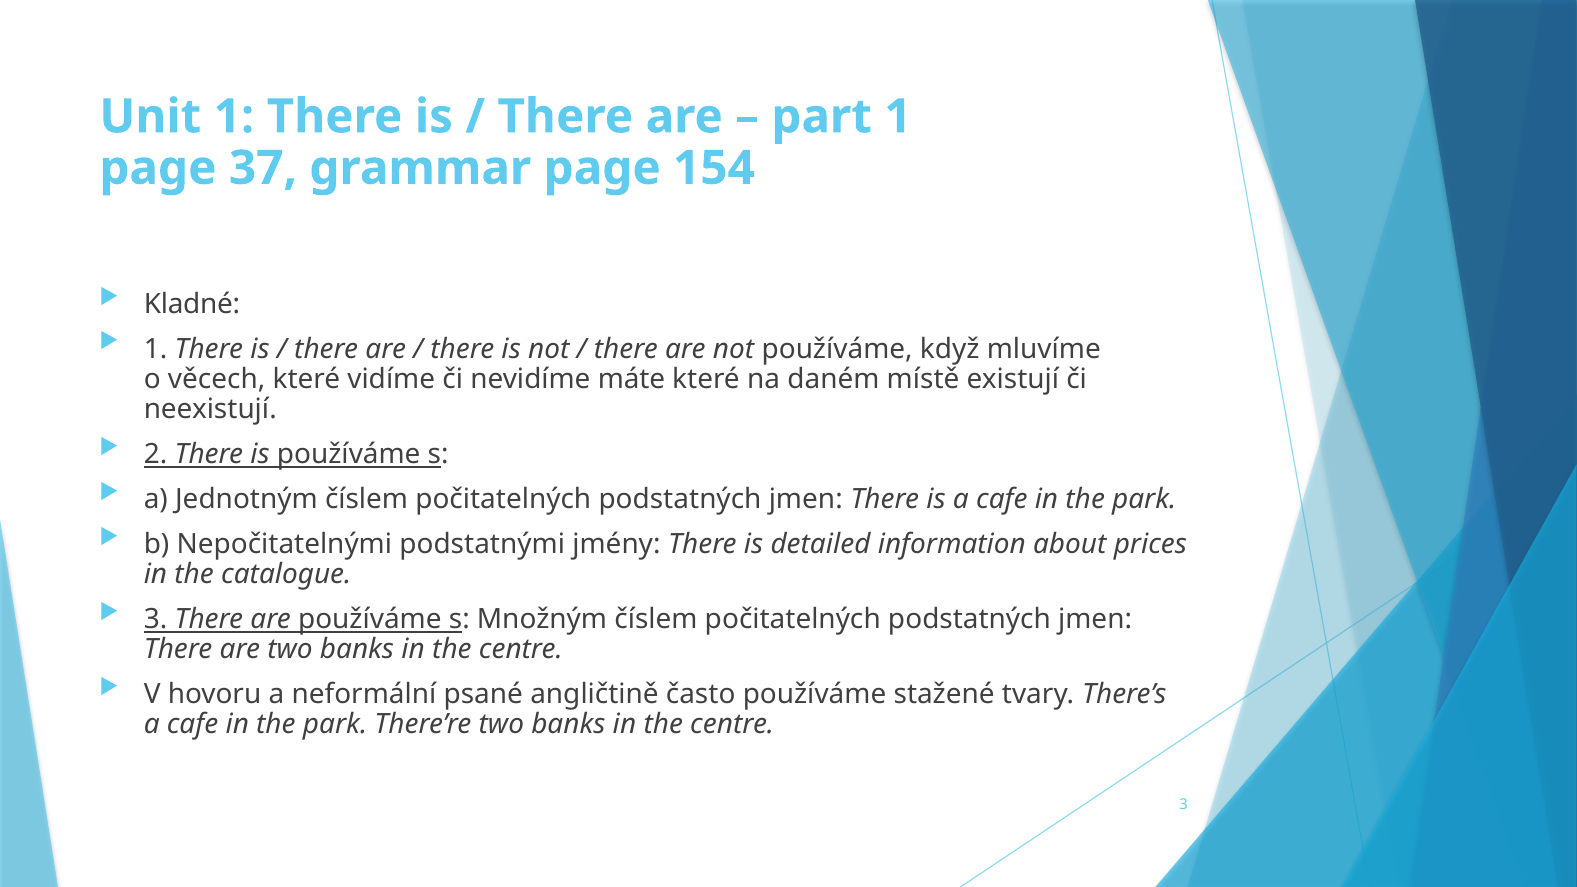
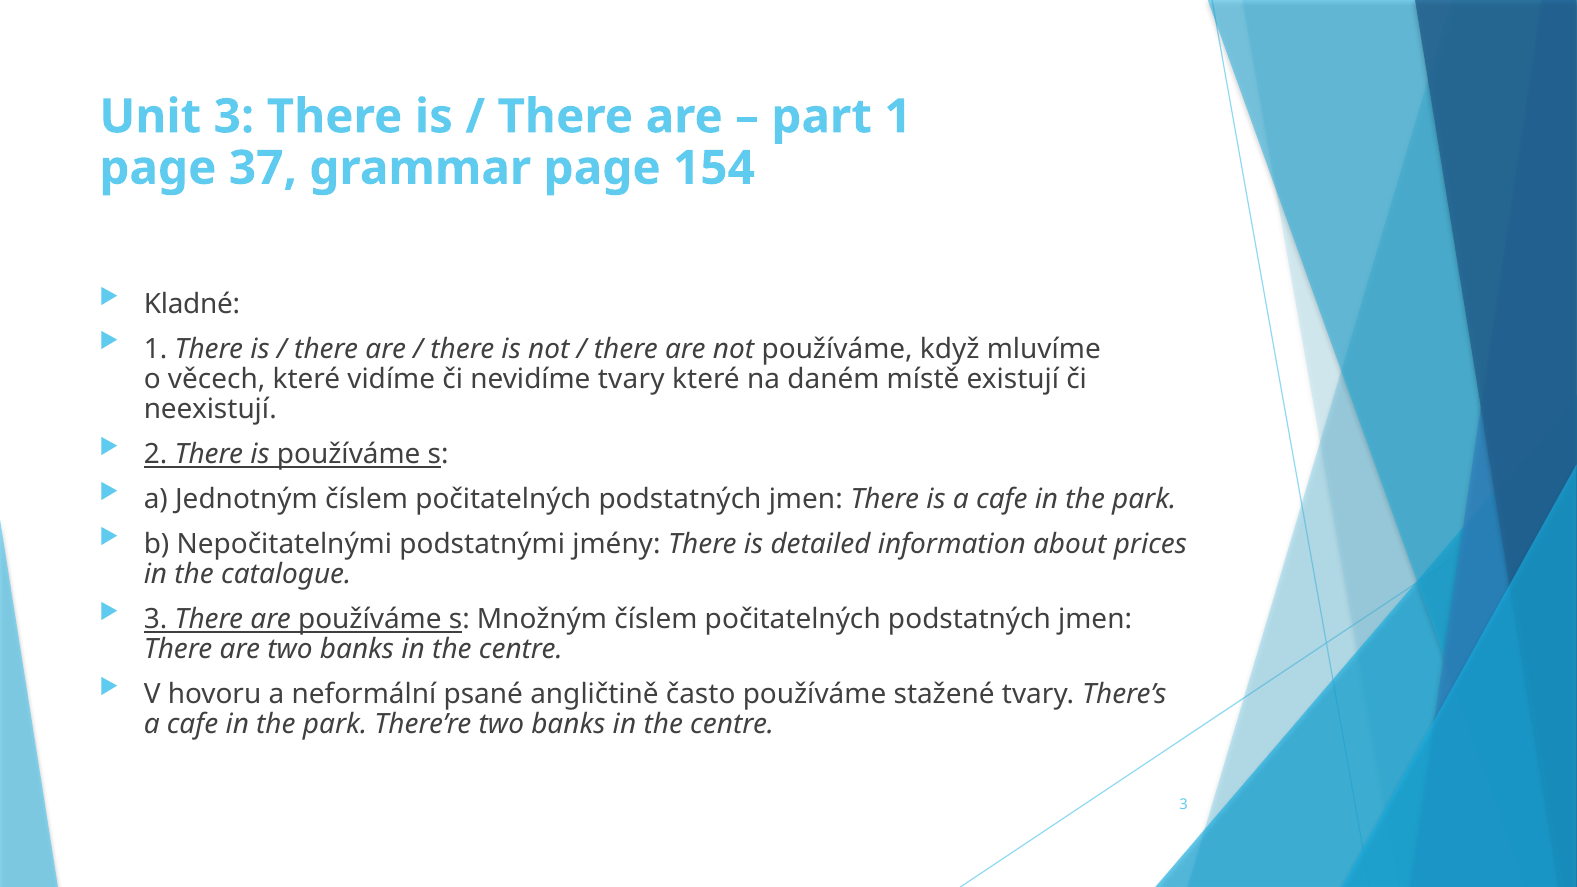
Unit 1: 1 -> 3
nevidíme máte: máte -> tvary
